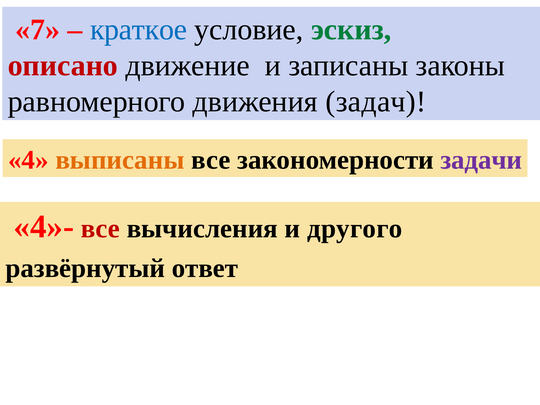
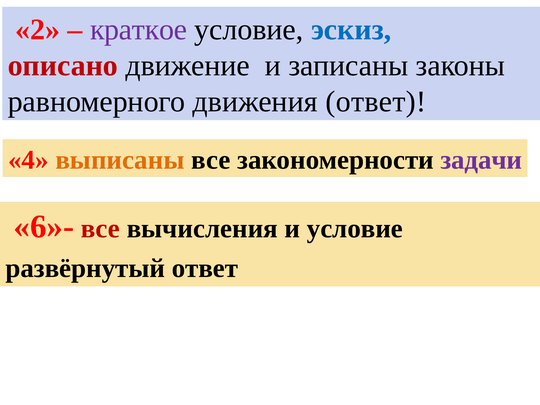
7: 7 -> 2
краткое colour: blue -> purple
эскиз colour: green -> blue
движения задач: задач -> ответ
4»-: 4»- -> 6»-
и другого: другого -> условие
